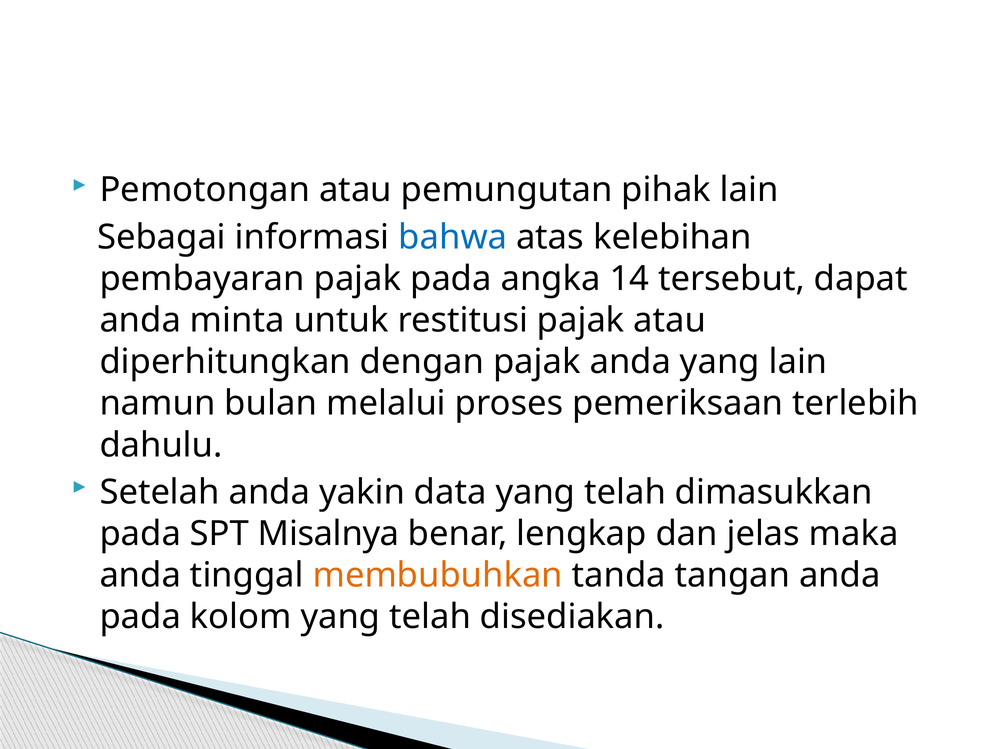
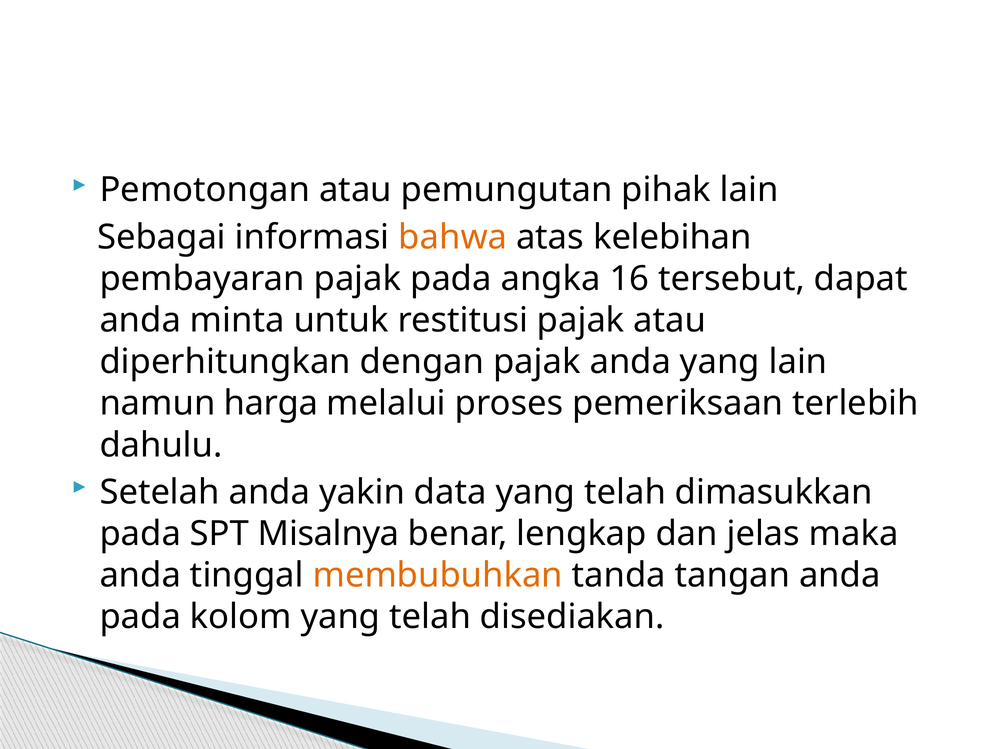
bahwa colour: blue -> orange
14: 14 -> 16
bulan: bulan -> harga
